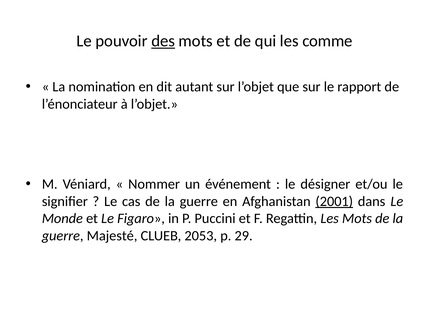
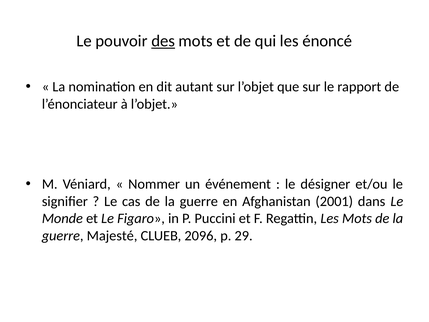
comme: comme -> énoncé
2001 underline: present -> none
2053: 2053 -> 2096
